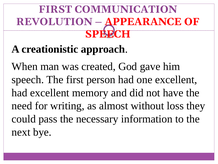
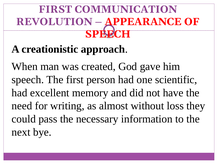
one excellent: excellent -> scientific
